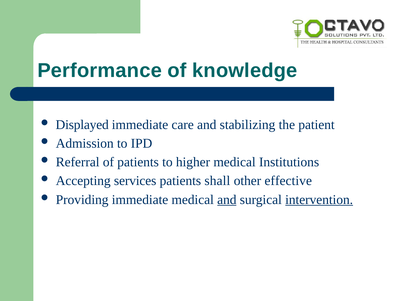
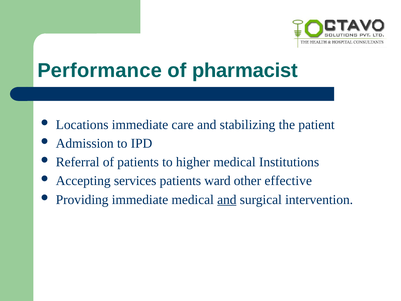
knowledge: knowledge -> pharmacist
Displayed: Displayed -> Locations
shall: shall -> ward
intervention underline: present -> none
